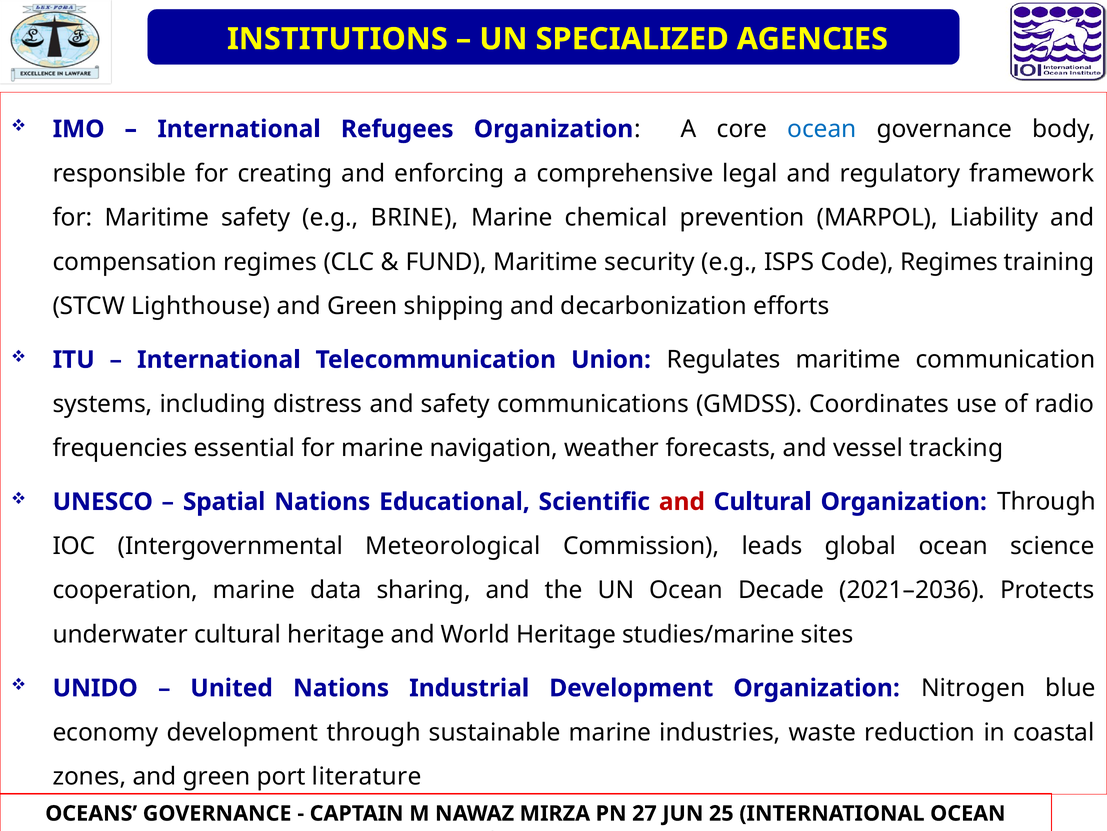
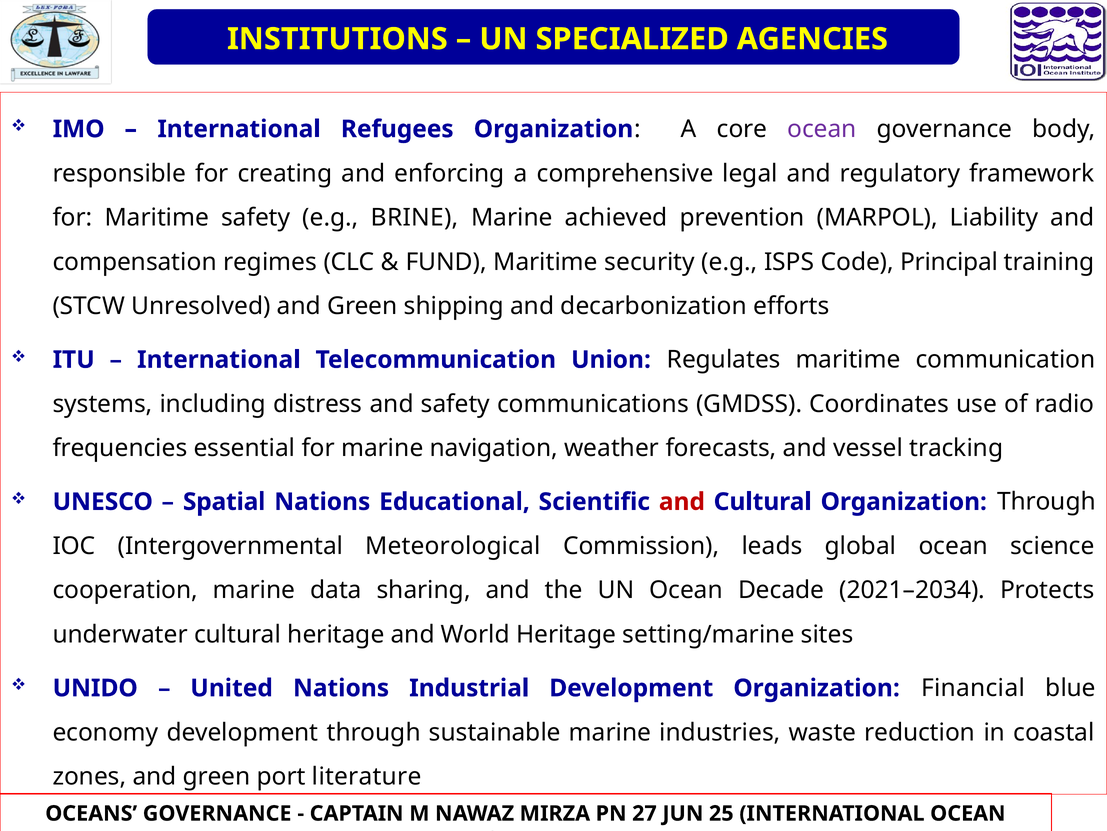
ocean at (822, 129) colour: blue -> purple
chemical: chemical -> achieved
Code Regimes: Regimes -> Principal
Lighthouse: Lighthouse -> Unresolved
2021–2036: 2021–2036 -> 2021–2034
studies/marine: studies/marine -> setting/marine
Nitrogen: Nitrogen -> Financial
